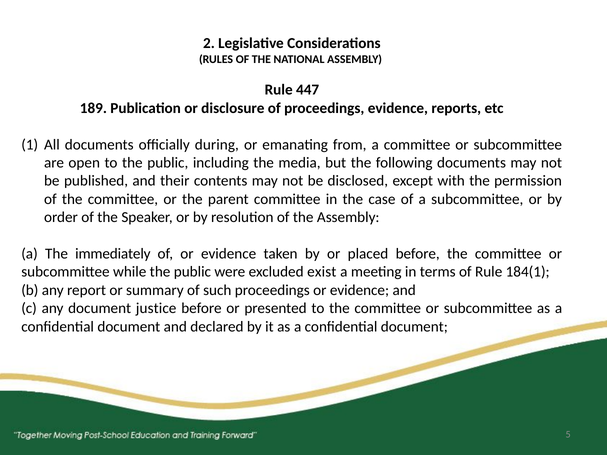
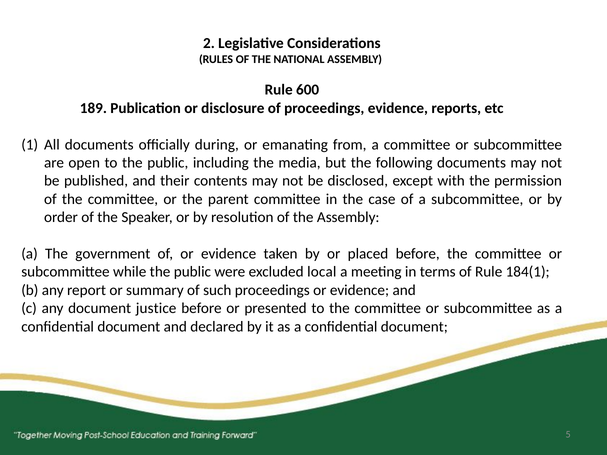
447: 447 -> 600
immediately: immediately -> government
exist: exist -> local
